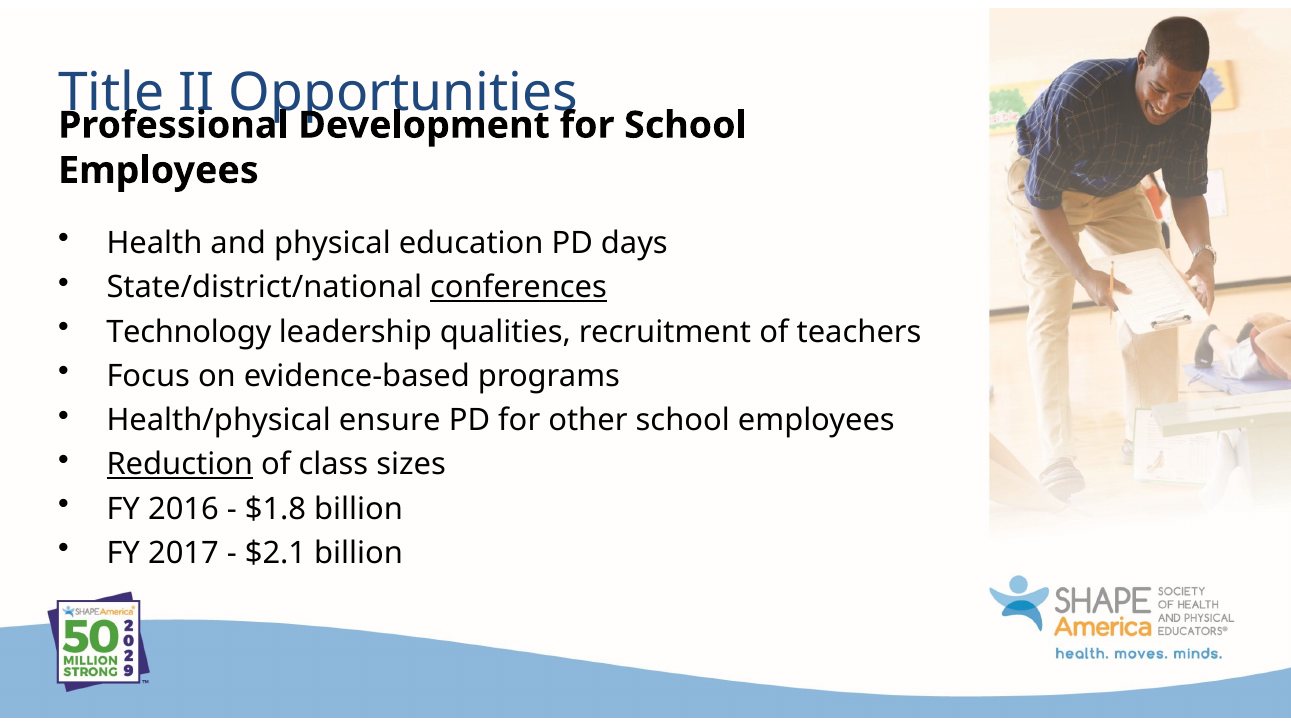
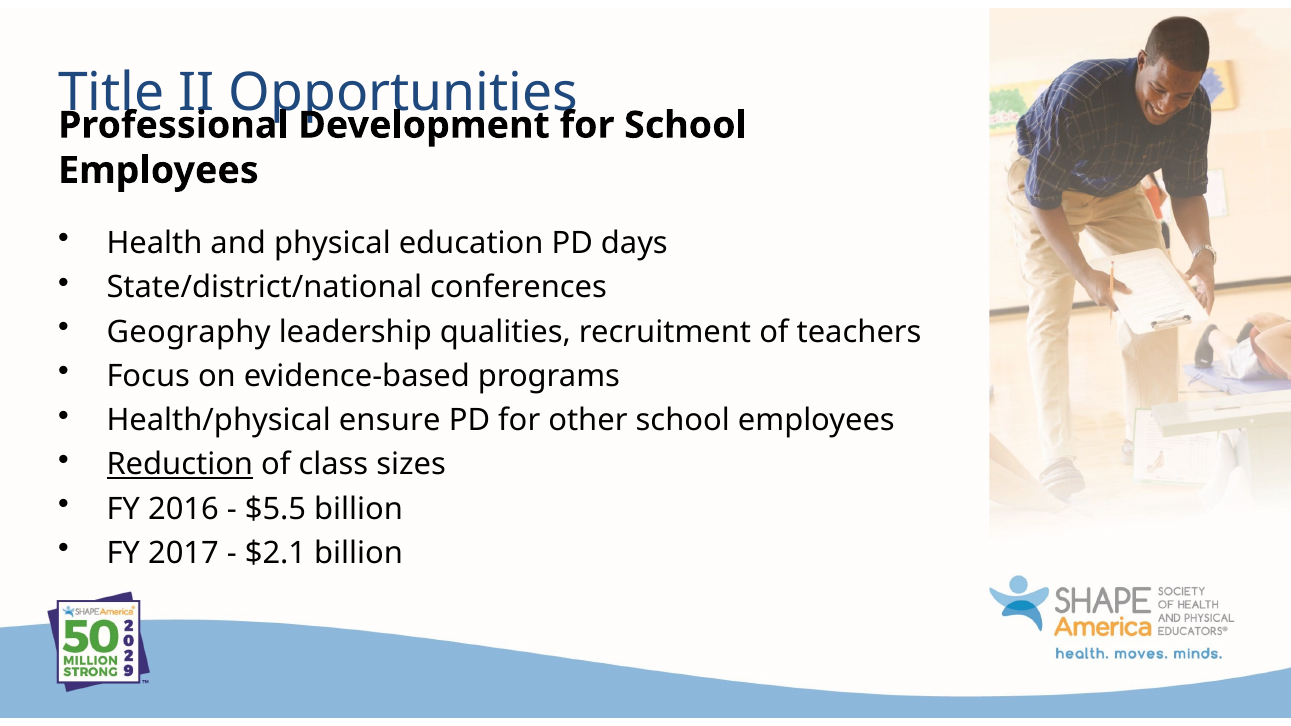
conferences underline: present -> none
Technology: Technology -> Geography
$1.8: $1.8 -> $5.5
